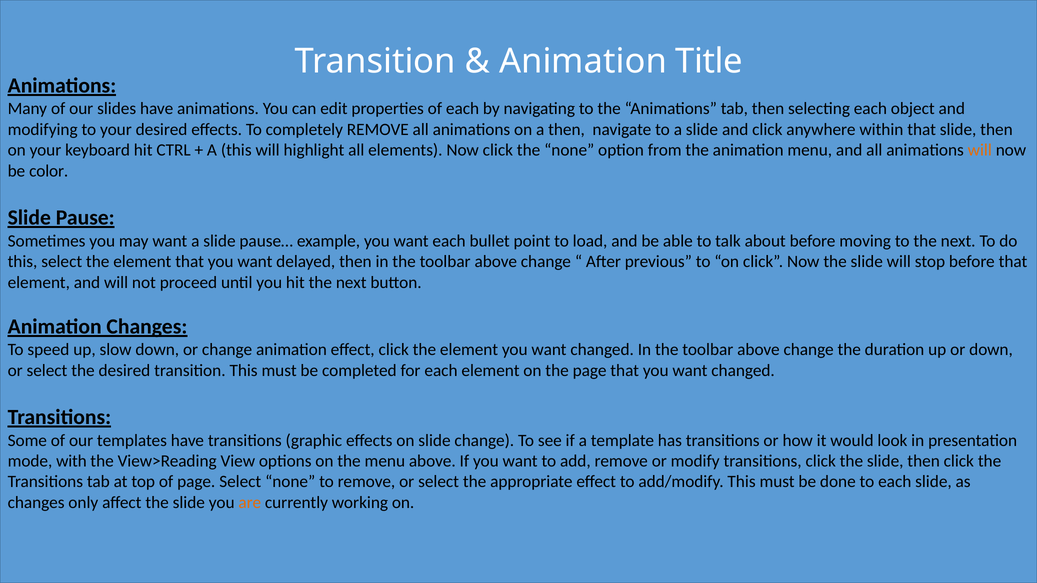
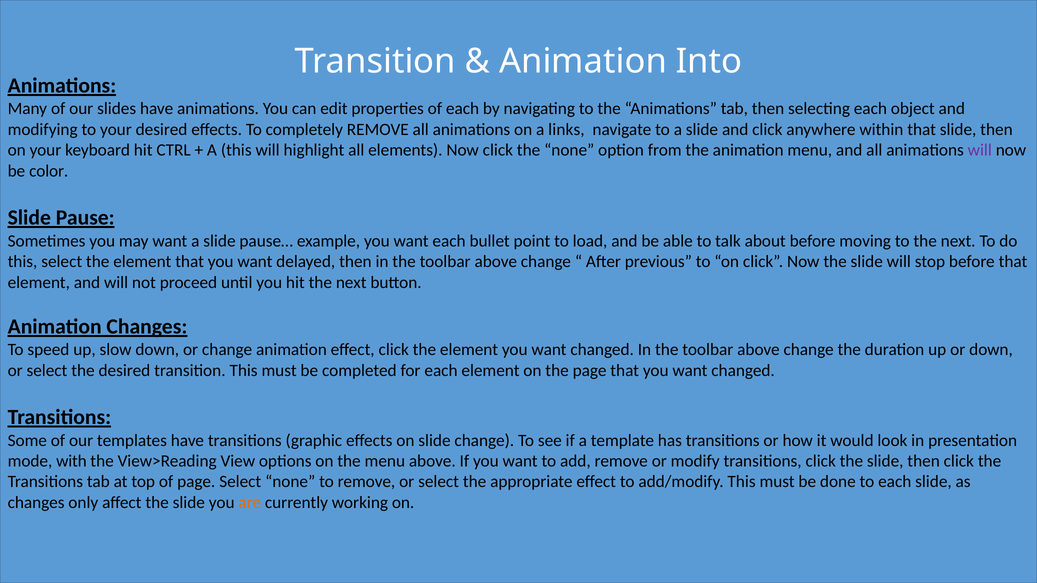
Title: Title -> Into
a then: then -> links
will at (980, 150) colour: orange -> purple
